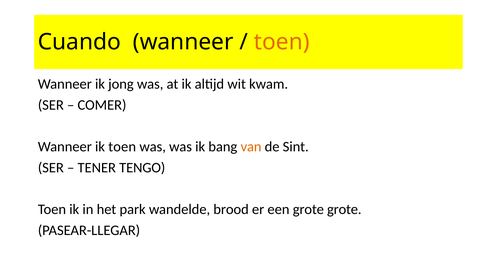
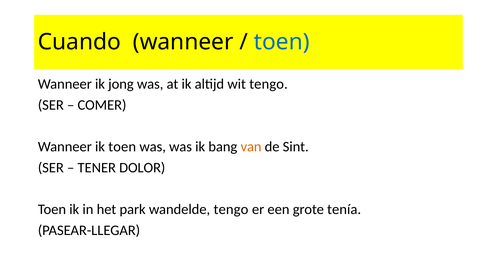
toen at (282, 42) colour: orange -> blue
wit kwam: kwam -> tengo
TENGO: TENGO -> DOLOR
wandelde brood: brood -> tengo
grote grote: grote -> tenía
